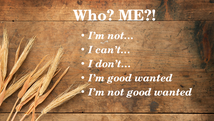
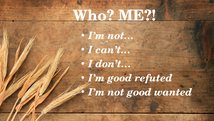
I’m good wanted: wanted -> refuted
